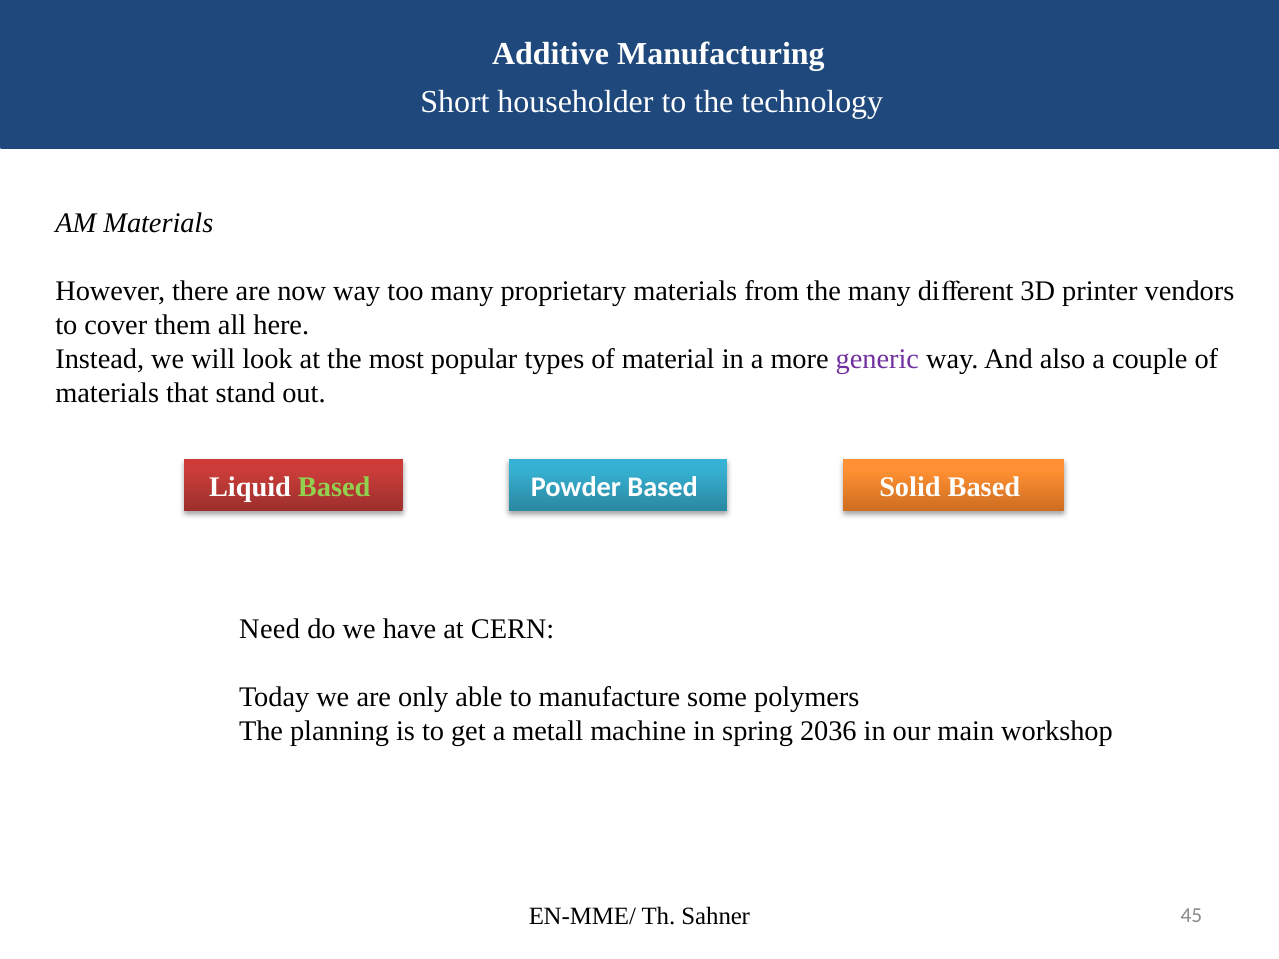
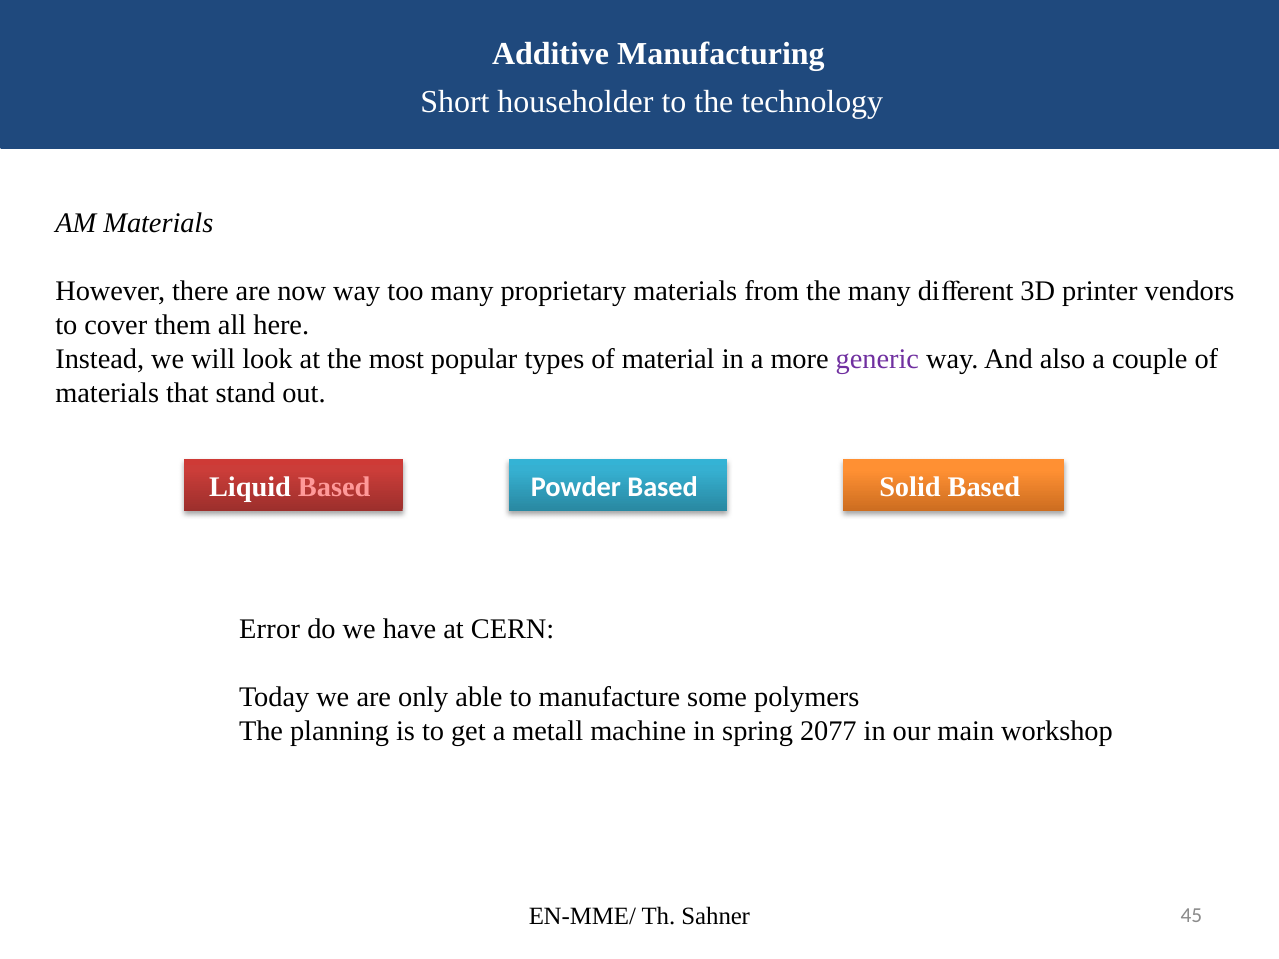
Based at (334, 487) colour: light green -> pink
Need: Need -> Error
2036: 2036 -> 2077
